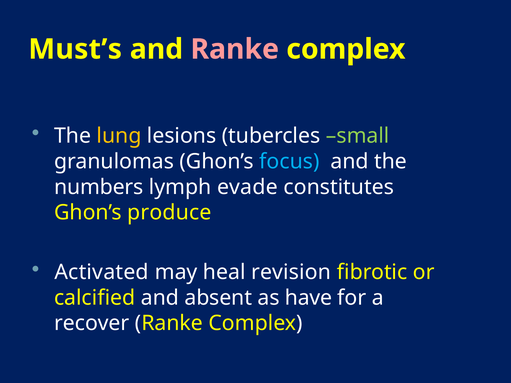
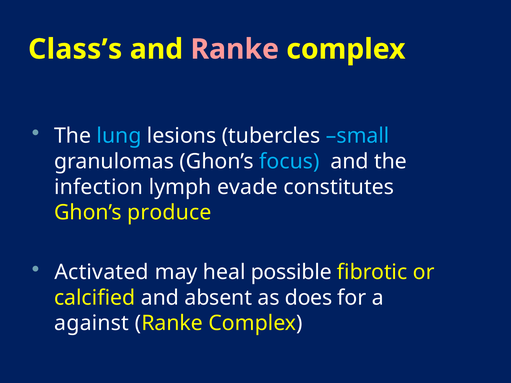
Must’s: Must’s -> Class’s
lung colour: yellow -> light blue
small colour: light green -> light blue
numbers: numbers -> infection
revision: revision -> possible
have: have -> does
recover: recover -> against
